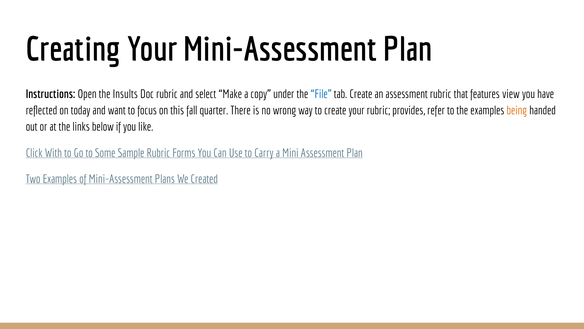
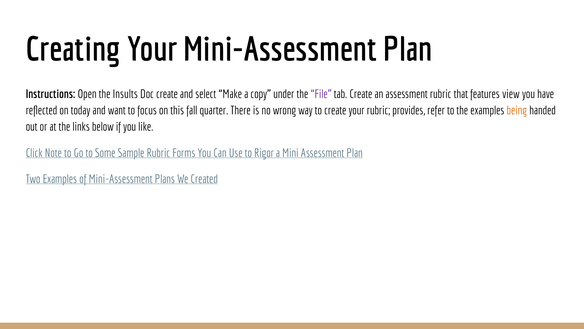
Doc rubric: rubric -> create
File colour: blue -> purple
With: With -> Note
Carry: Carry -> Rigor
